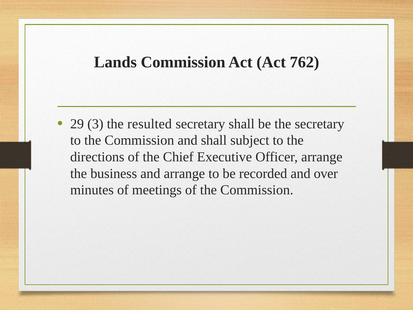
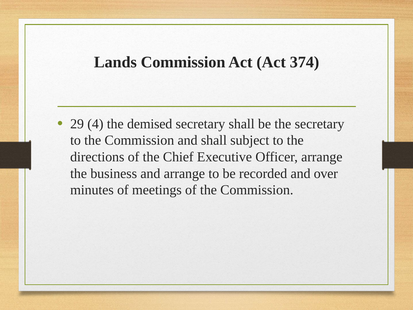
762: 762 -> 374
3: 3 -> 4
resulted: resulted -> demised
